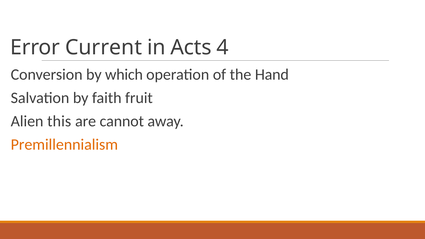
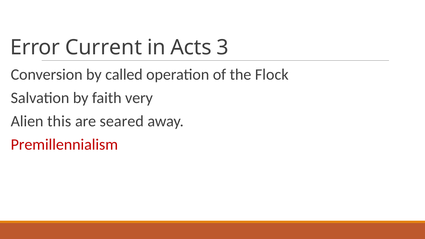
4: 4 -> 3
which: which -> called
Hand: Hand -> Flock
fruit: fruit -> very
cannot: cannot -> seared
Premillennialism colour: orange -> red
